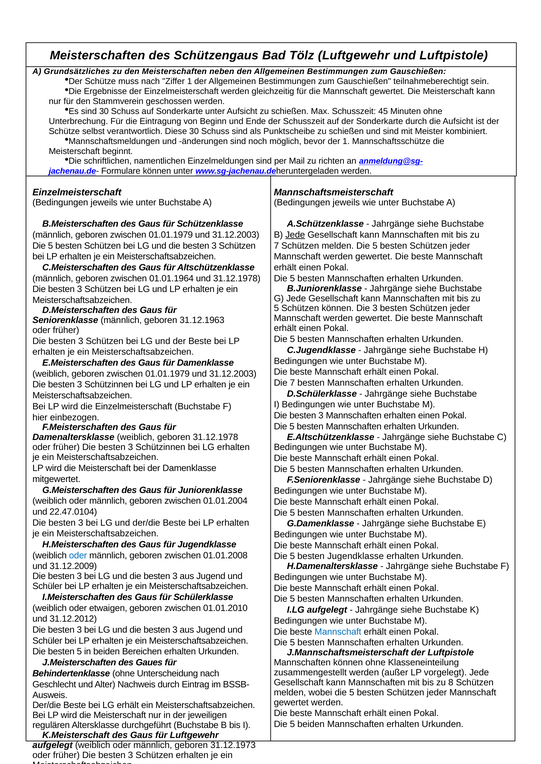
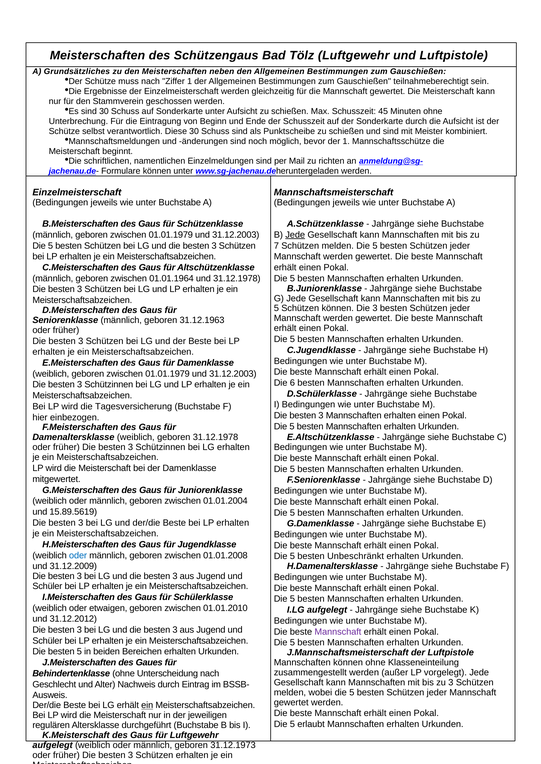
Die 7: 7 -> 6
die Einzelmeisterschaft: Einzelmeisterschaft -> Tagesversicherung
22.47.0104: 22.47.0104 -> 15.89.5619
besten Jugendklasse: Jugendklasse -> Unbeschränkt
Mannschaft at (338, 632) colour: blue -> purple
zu 8: 8 -> 3
ein at (147, 706) underline: none -> present
5 beiden: beiden -> erlaubt
